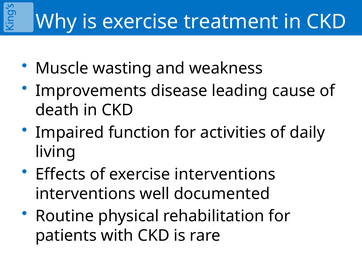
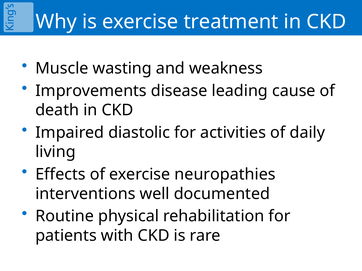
function: function -> diastolic
exercise interventions: interventions -> neuropathies
